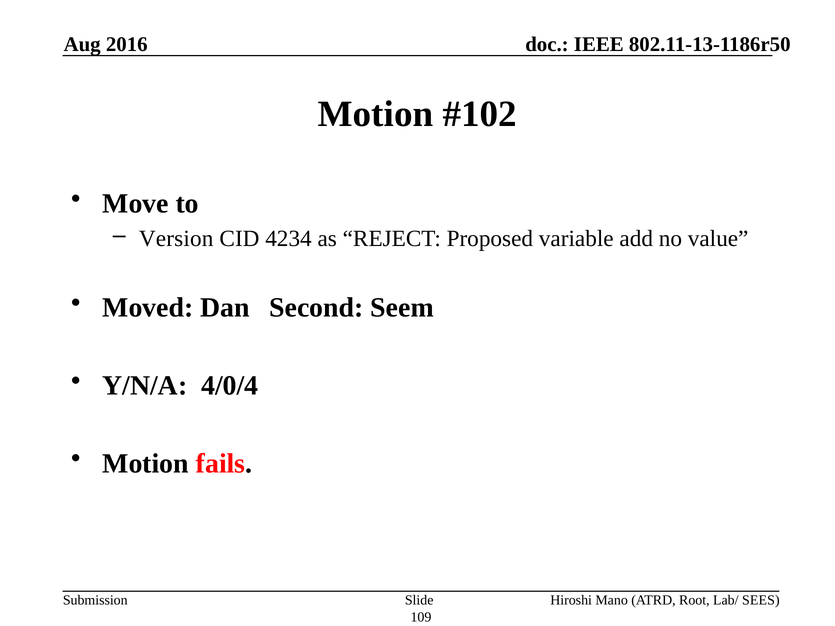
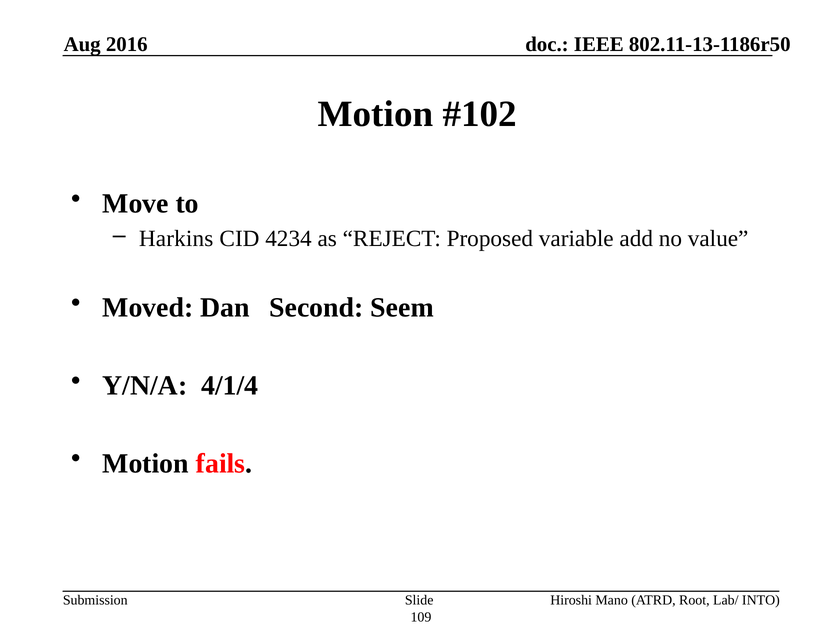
Version: Version -> Harkins
4/0/4: 4/0/4 -> 4/1/4
SEES: SEES -> INTO
